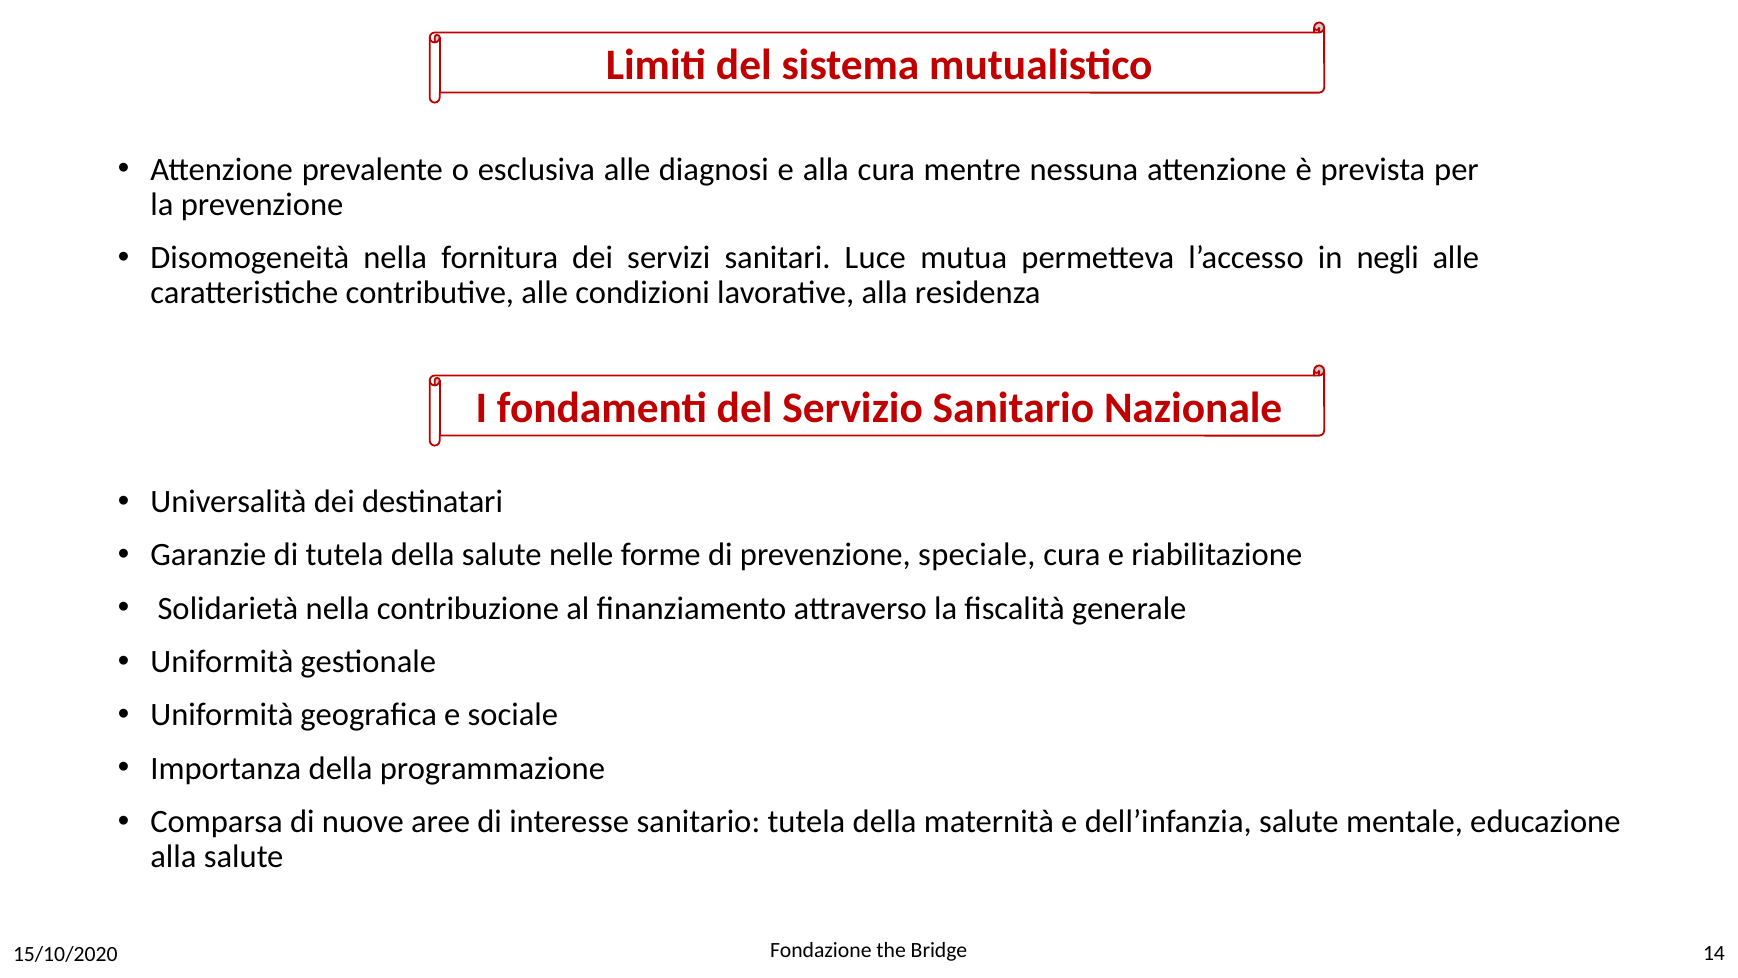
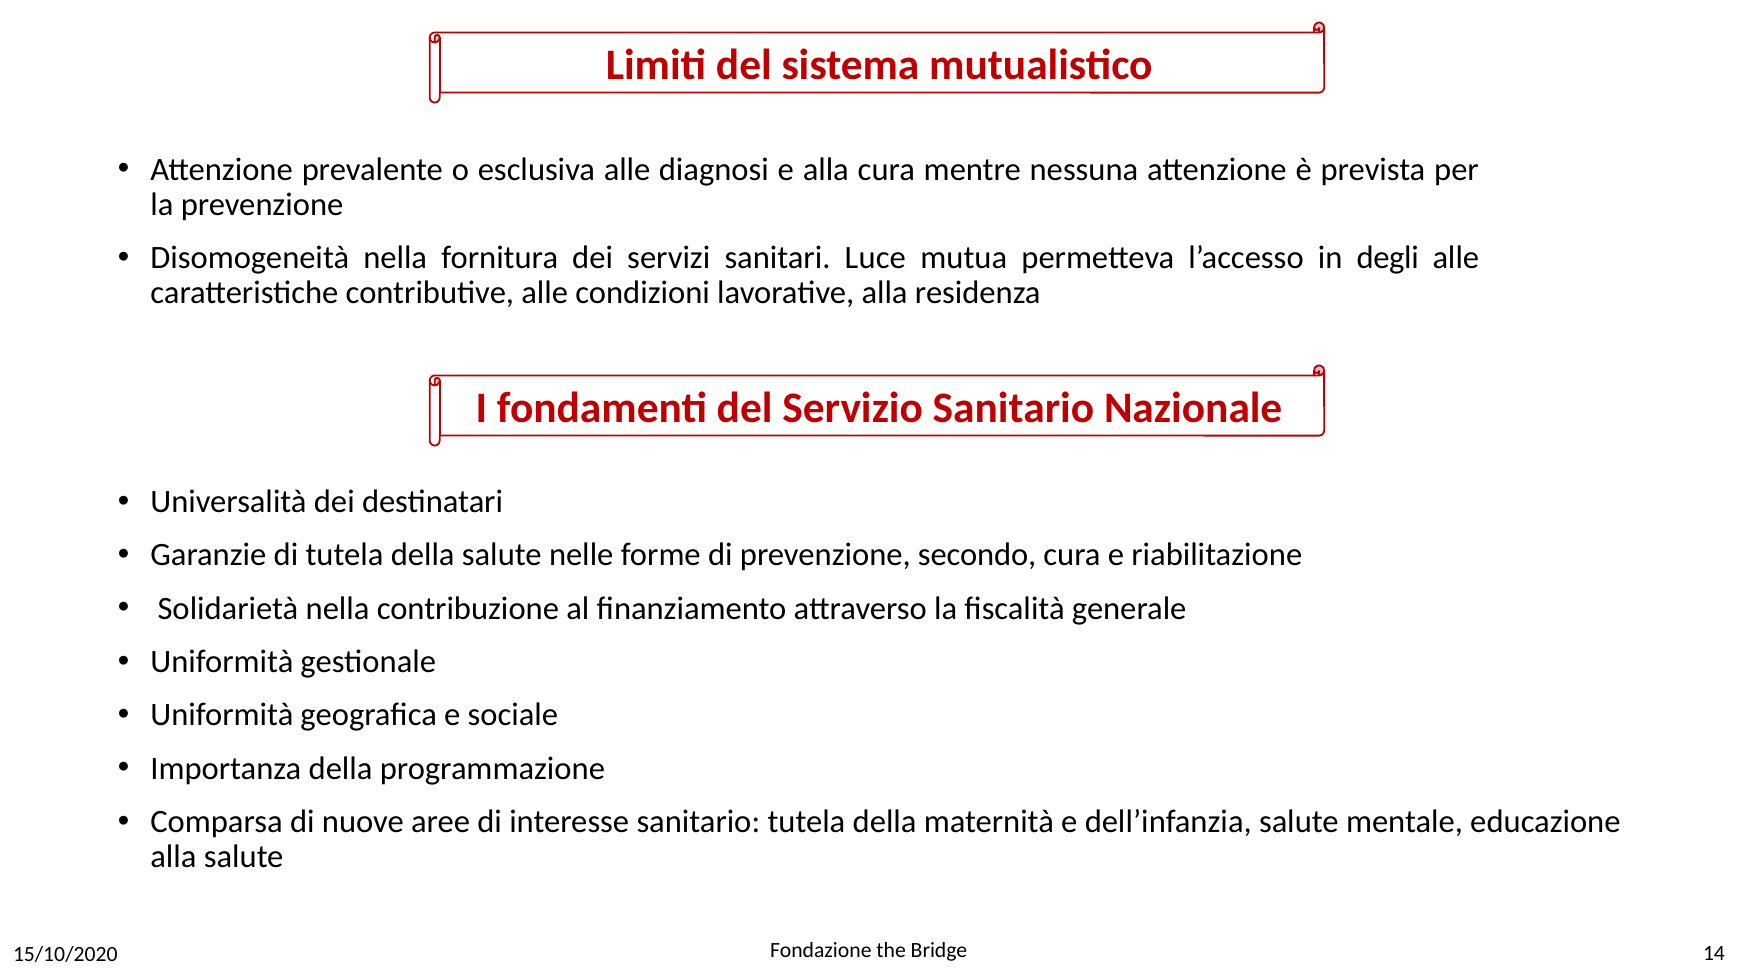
negli: negli -> degli
speciale: speciale -> secondo
